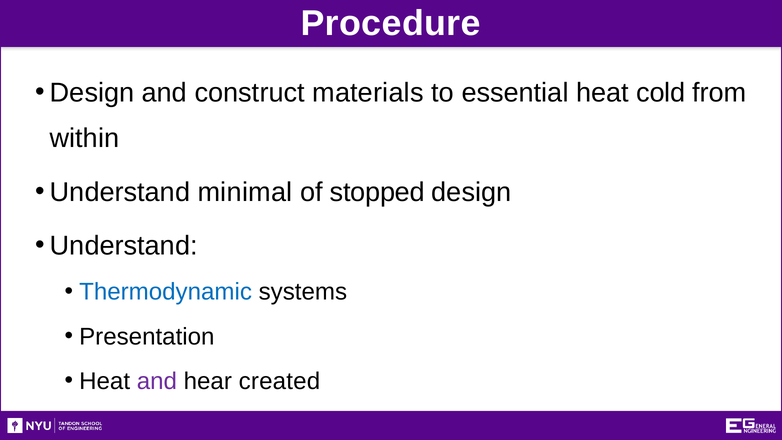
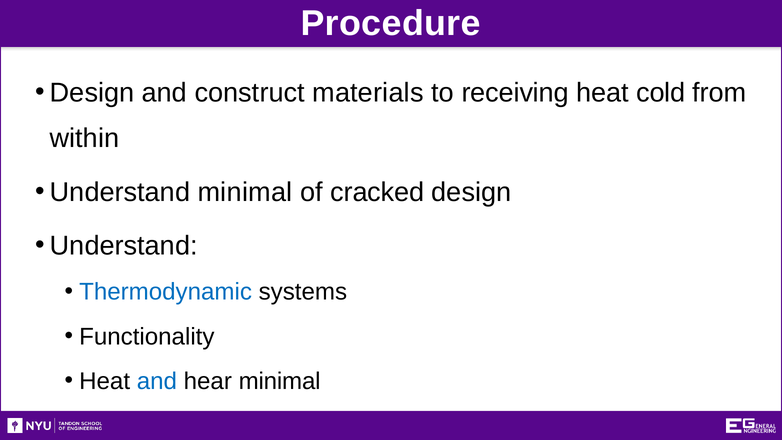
essential: essential -> receiving
stopped: stopped -> cracked
Presentation: Presentation -> Functionality
and at (157, 381) colour: purple -> blue
hear created: created -> minimal
